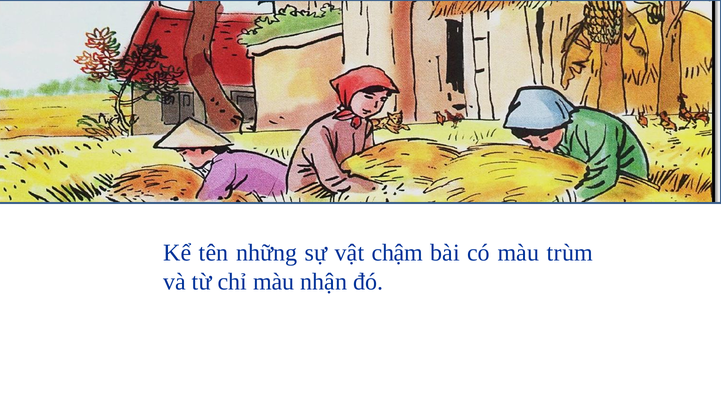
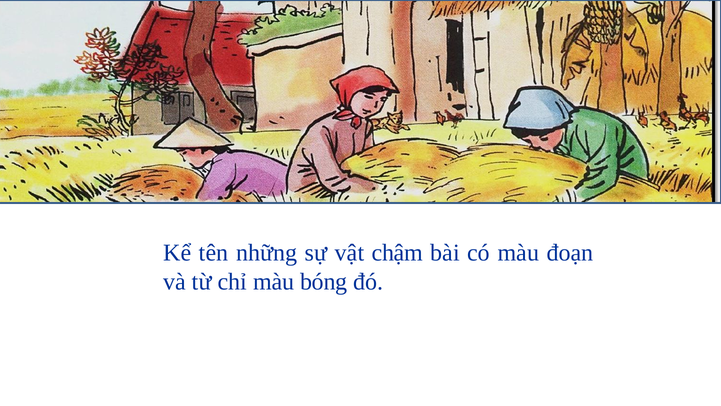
trùm: trùm -> đoạn
nhận: nhận -> bóng
